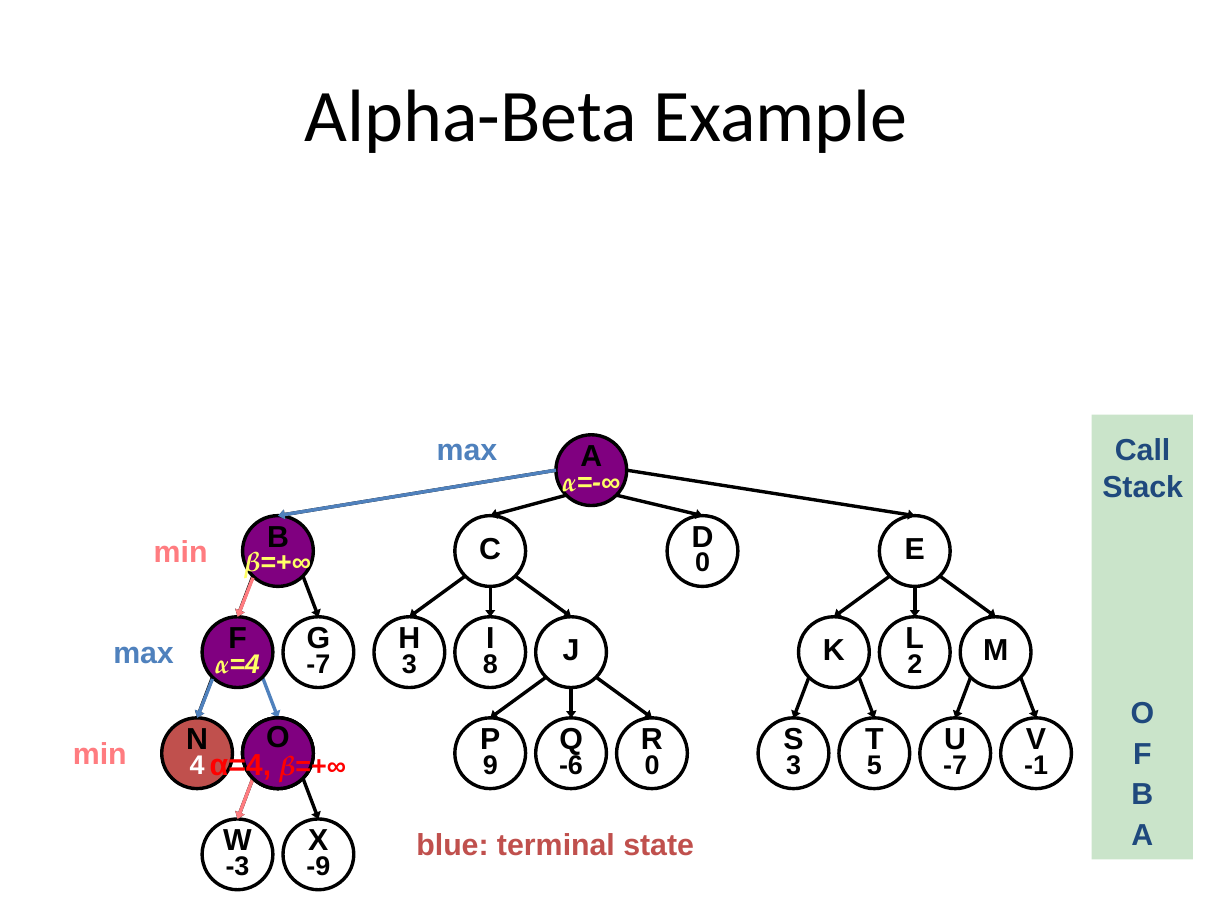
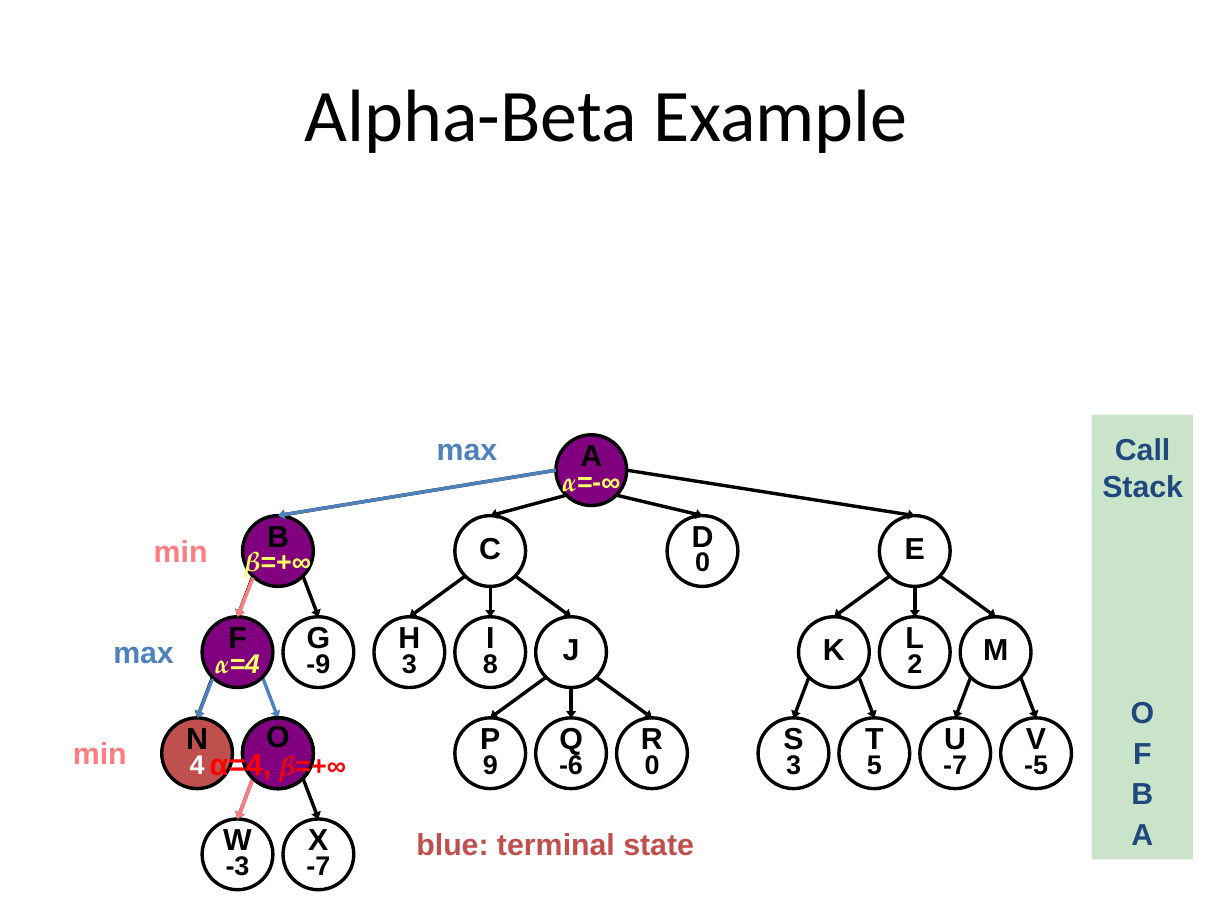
-7 at (318, 664): -7 -> -9
-1: -1 -> -5
-9 at (318, 866): -9 -> -7
